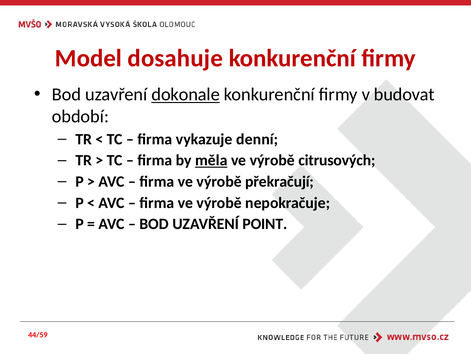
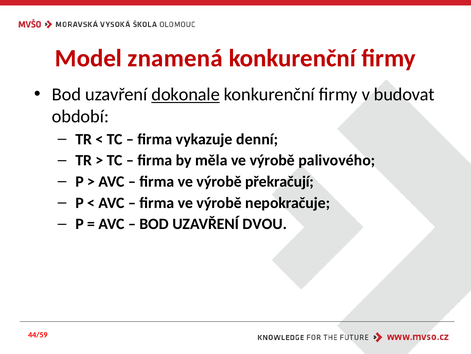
dosahuje: dosahuje -> znamená
měla underline: present -> none
citrusových: citrusových -> palivového
POINT: POINT -> DVOU
